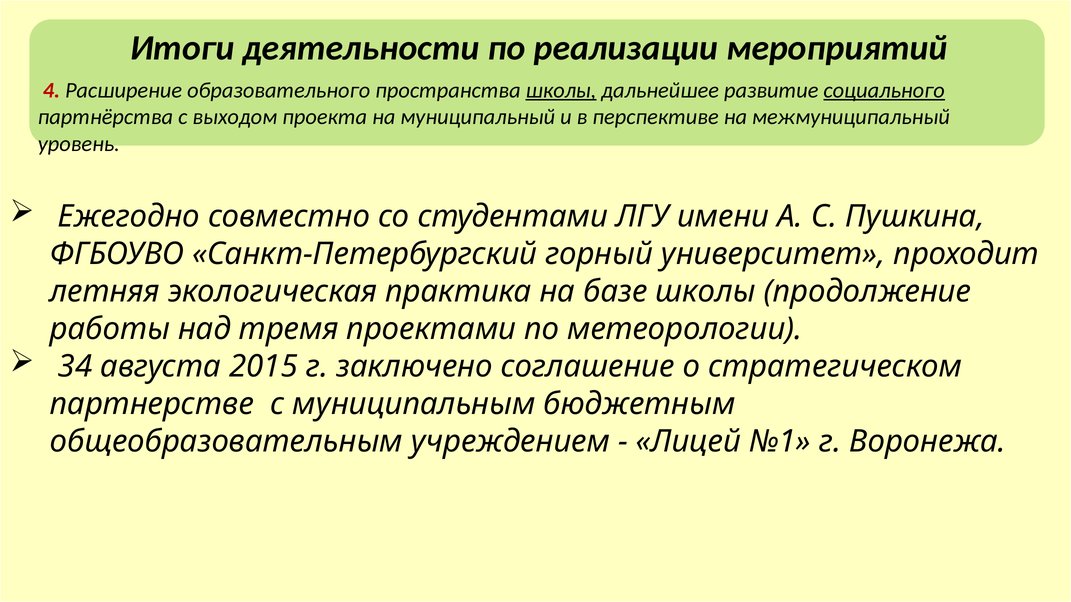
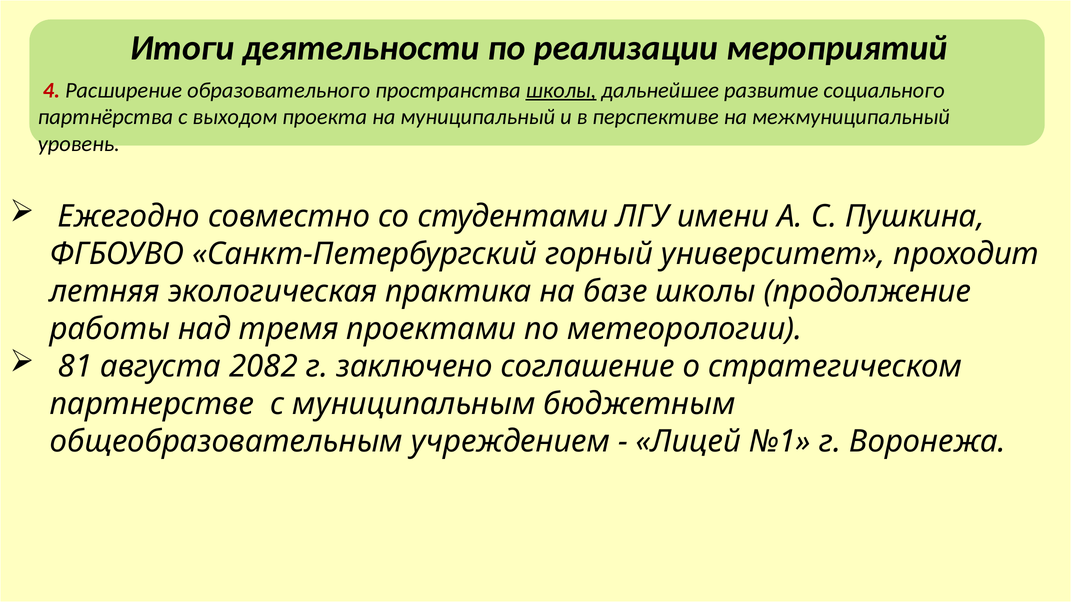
социального underline: present -> none
34: 34 -> 81
2015: 2015 -> 2082
